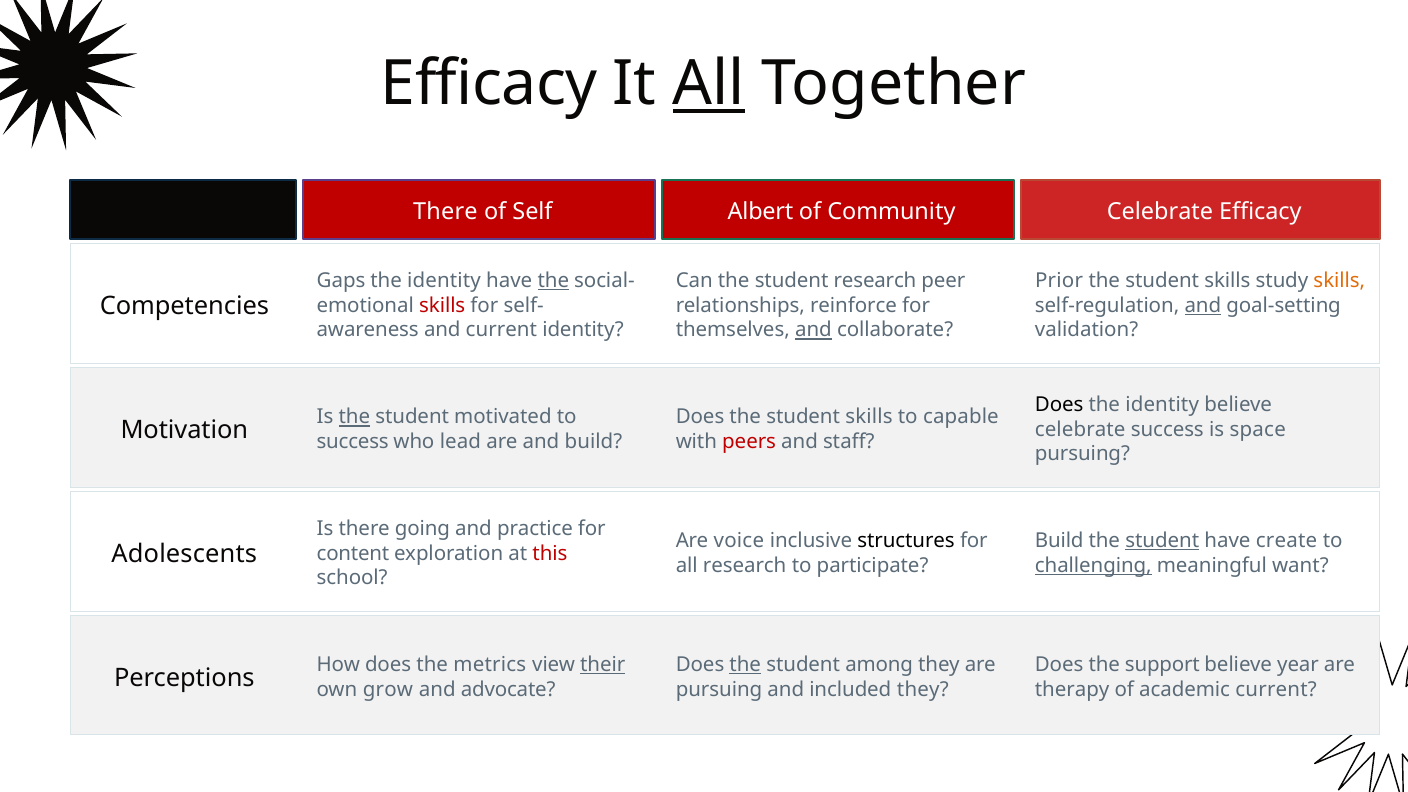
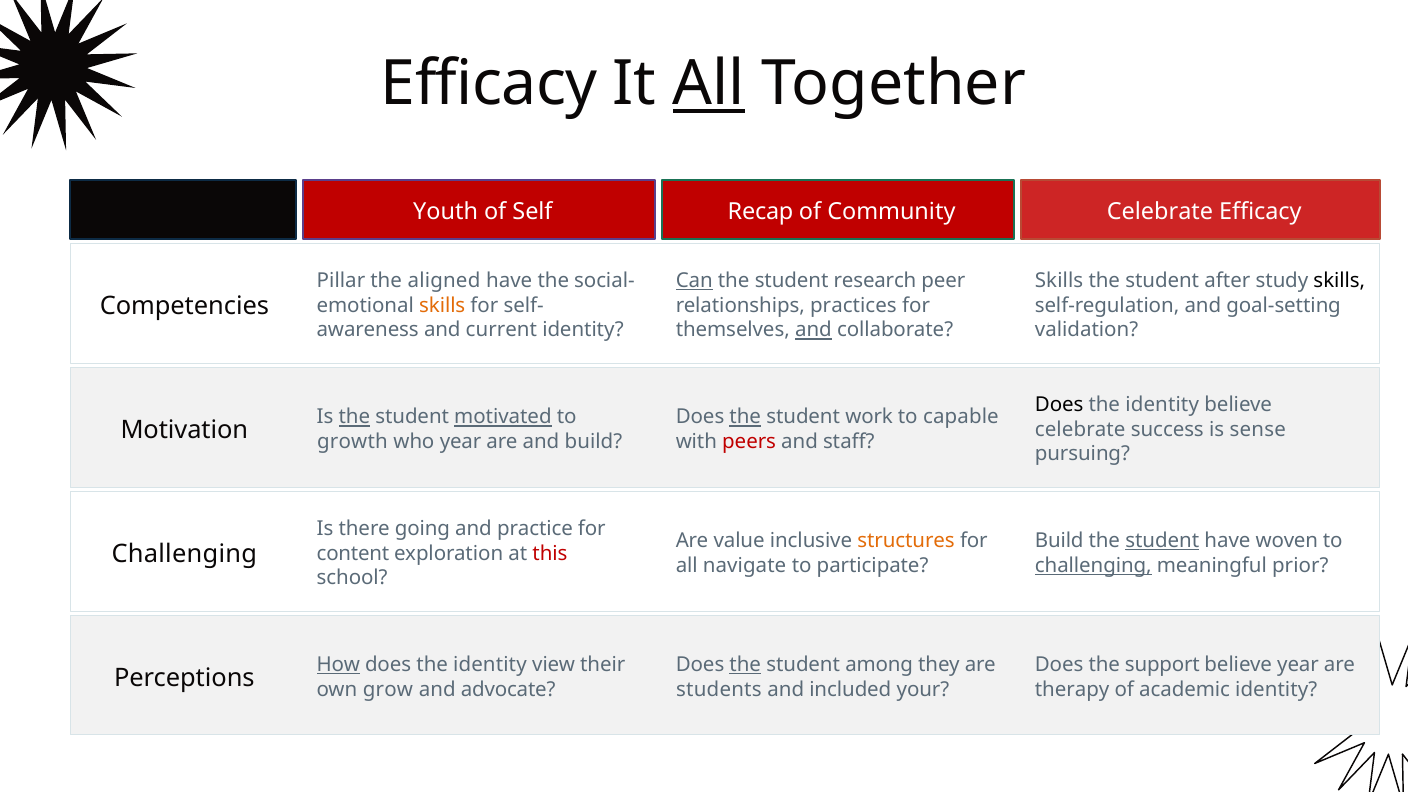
There at (445, 211): There -> Youth
Albert: Albert -> Recap
Gaps: Gaps -> Pillar
identity at (444, 281): identity -> aligned
the at (553, 281) underline: present -> none
Can underline: none -> present
Prior at (1059, 281): Prior -> Skills
skills at (1227, 281): skills -> after
skills at (1339, 281) colour: orange -> black
skills at (442, 305) colour: red -> orange
reinforce: reinforce -> practices
and at (1203, 305) underline: present -> none
motivated underline: none -> present
the at (745, 417) underline: none -> present
skills at (869, 417): skills -> work
space: space -> sense
success at (353, 442): success -> growth
who lead: lead -> year
voice: voice -> value
structures colour: black -> orange
create: create -> woven
Adolescents at (184, 554): Adolescents -> Challenging
all research: research -> navigate
want: want -> prior
How underline: none -> present
metrics at (490, 665): metrics -> identity
their underline: present -> none
pursuing at (719, 690): pursuing -> students
included they: they -> your
academic current: current -> identity
